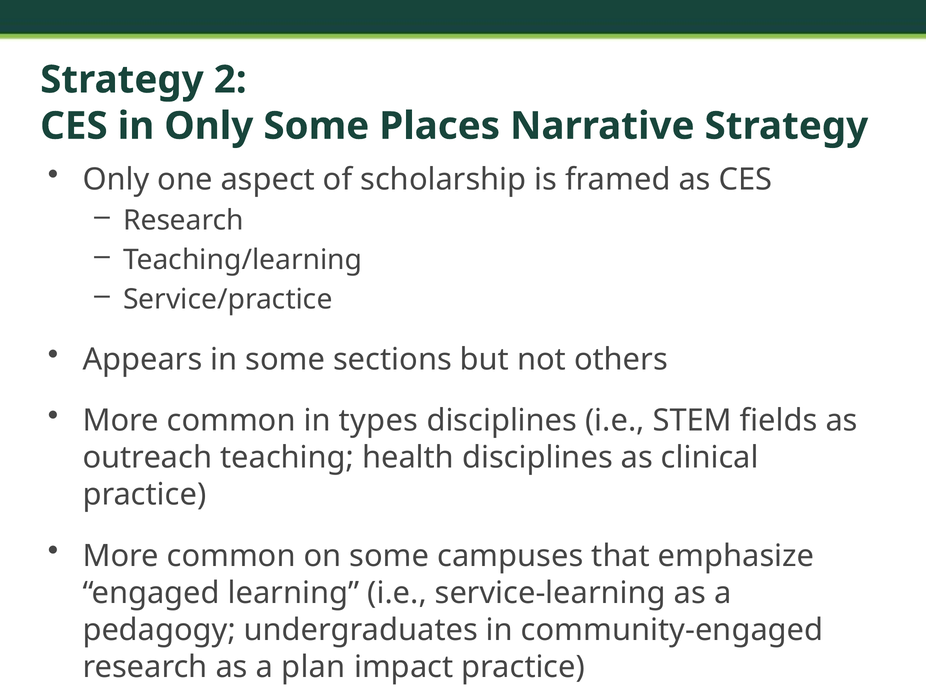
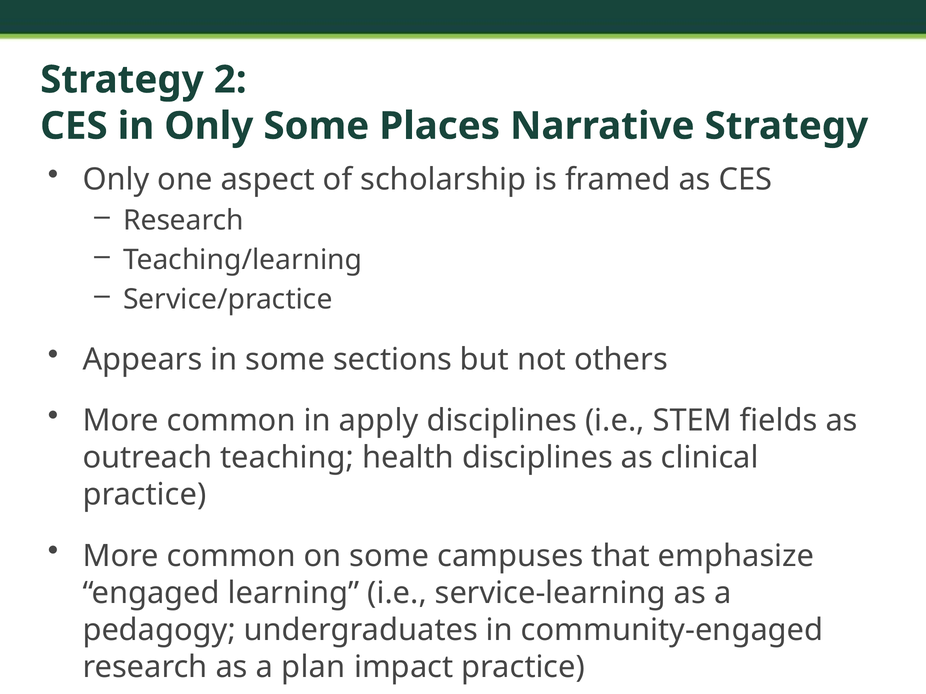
types: types -> apply
